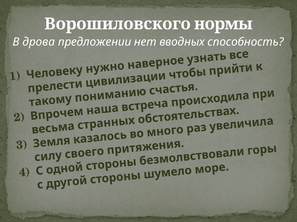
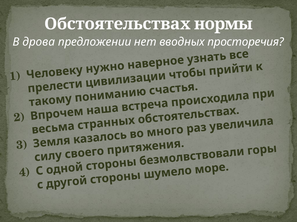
Ворошиловского at (117, 24): Ворошиловского -> Обстоятельствах
способность: способность -> просторечия
